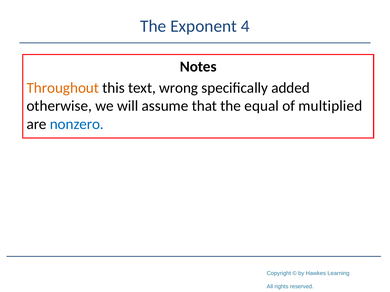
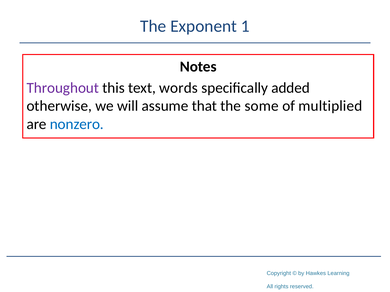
4: 4 -> 1
Throughout colour: orange -> purple
wrong: wrong -> words
equal: equal -> some
